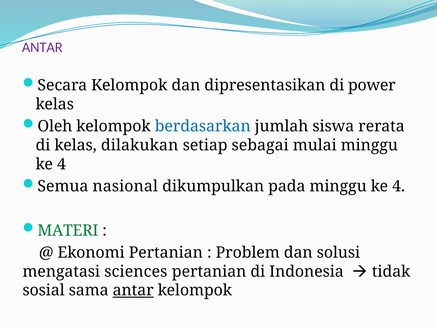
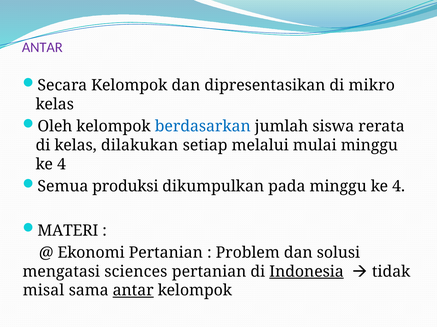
power: power -> mikro
sebagai: sebagai -> melalui
nasional: nasional -> produksi
MATERI colour: green -> black
Indonesia underline: none -> present
sosial: sosial -> misal
